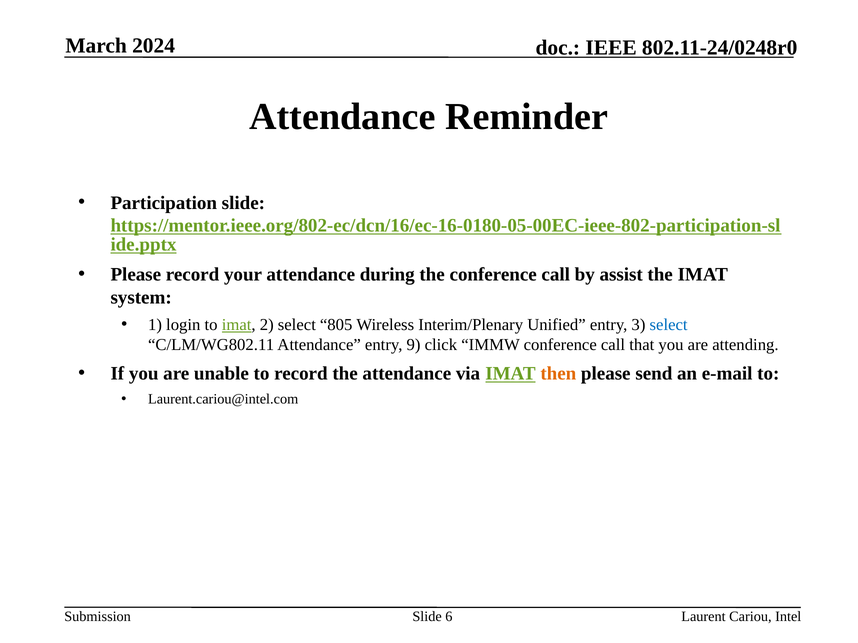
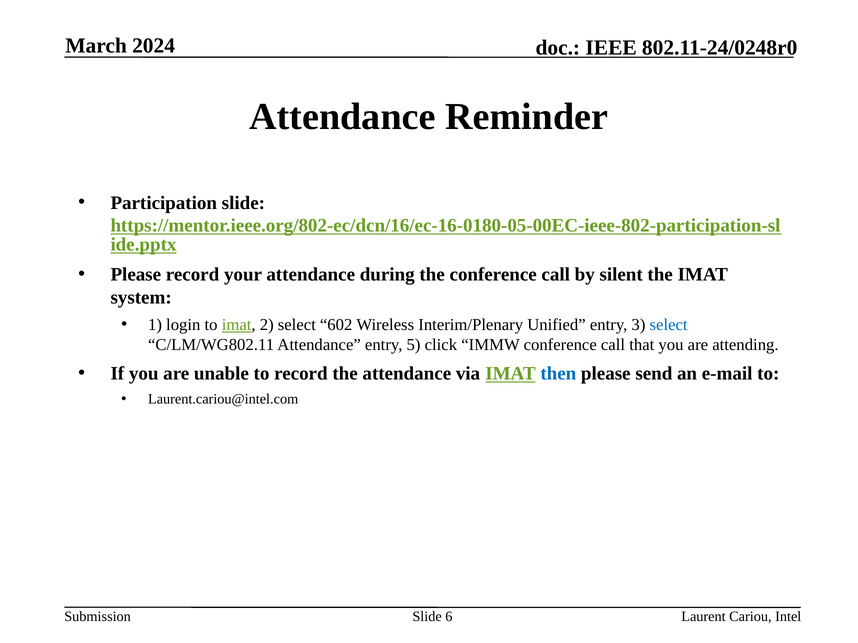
assist: assist -> silent
805: 805 -> 602
9: 9 -> 5
then colour: orange -> blue
